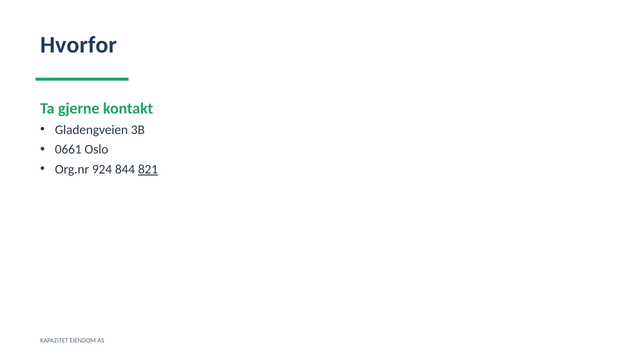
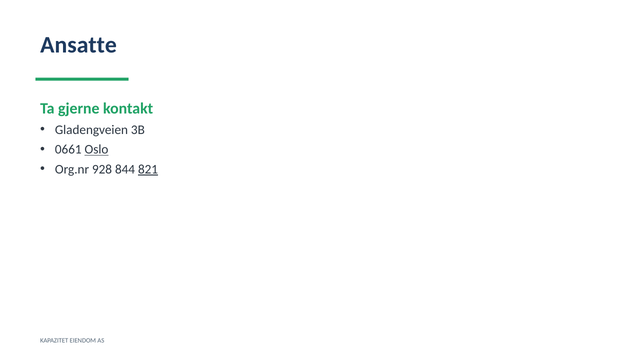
Hvorfor: Hvorfor -> Ansatte
Oslo underline: none -> present
924: 924 -> 928
